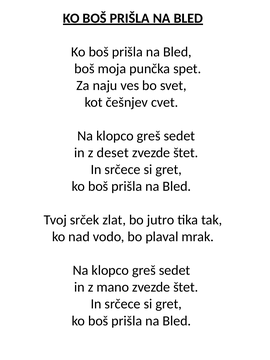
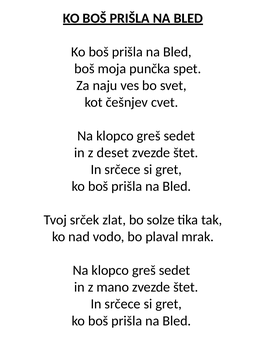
jutro: jutro -> solze
